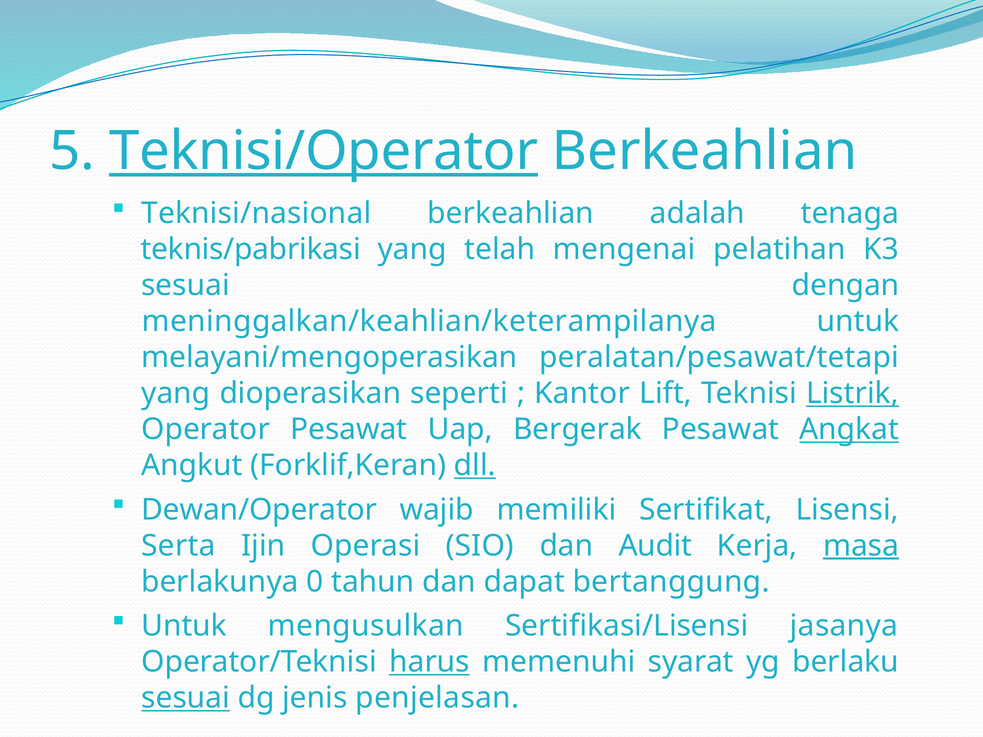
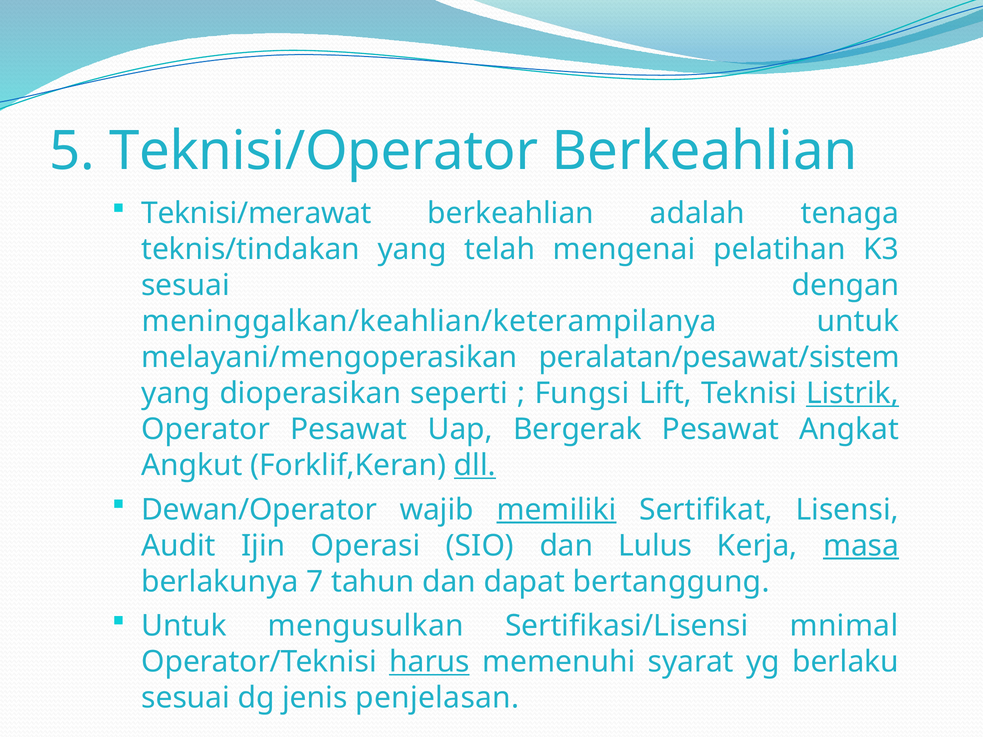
Teknisi/Operator underline: present -> none
Teknisi/nasional: Teknisi/nasional -> Teknisi/merawat
teknis/pabrikasi: teknis/pabrikasi -> teknis/tindakan
peralatan/pesawat/tetapi: peralatan/pesawat/tetapi -> peralatan/pesawat/sistem
Kantor: Kantor -> Fungsi
Angkat underline: present -> none
memiliki underline: none -> present
Serta: Serta -> Audit
Audit: Audit -> Lulus
0: 0 -> 7
jasanya: jasanya -> mnimal
sesuai at (186, 698) underline: present -> none
